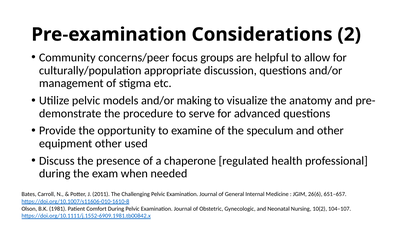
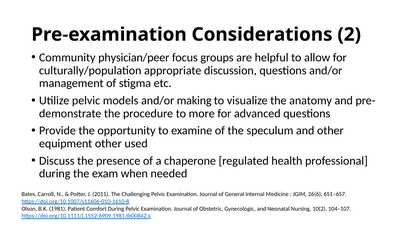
concerns/peer: concerns/peer -> physician/peer
serve: serve -> more
